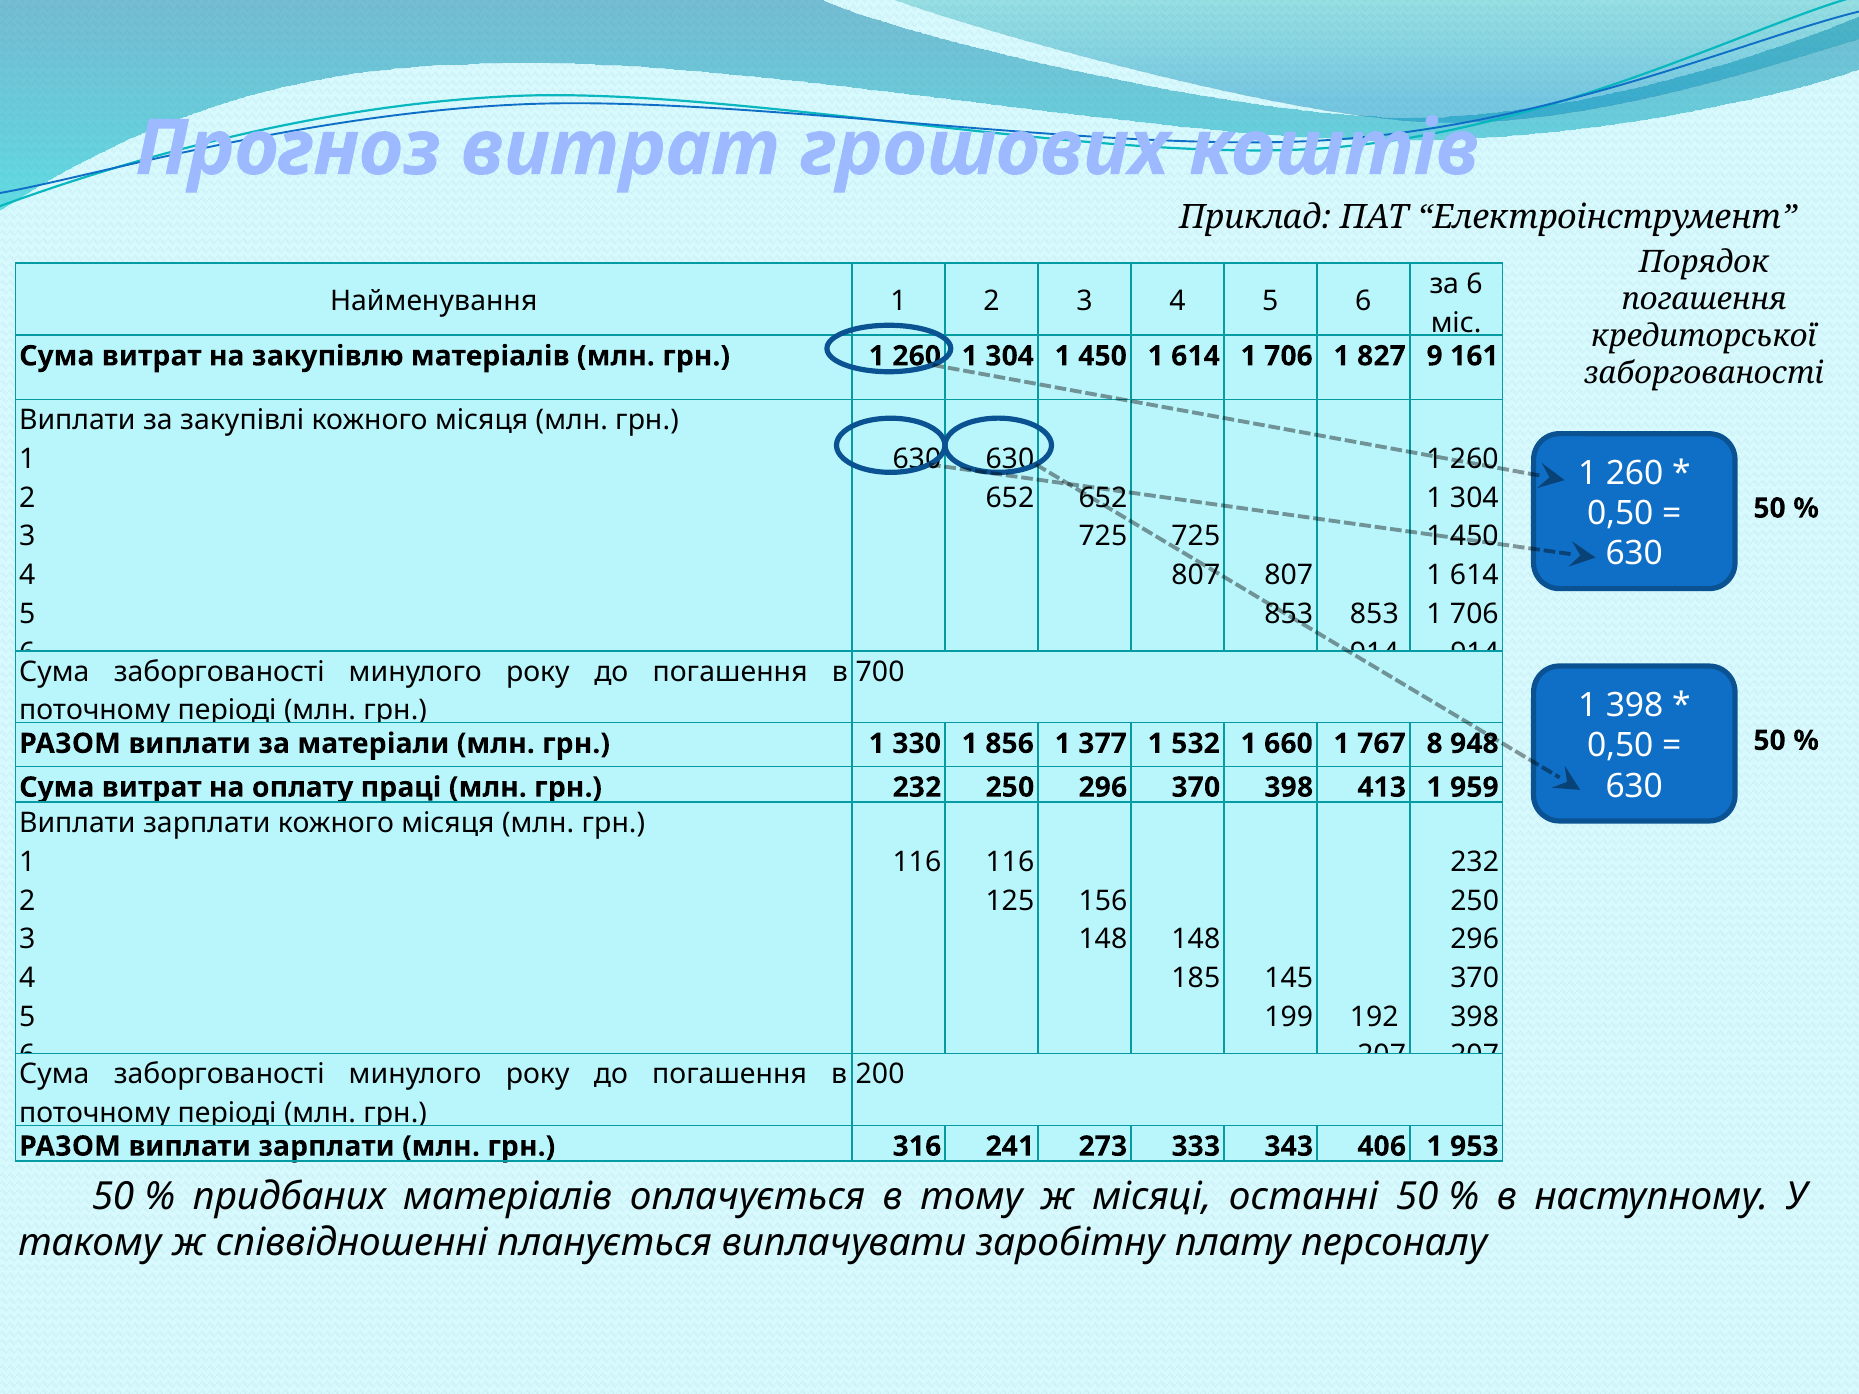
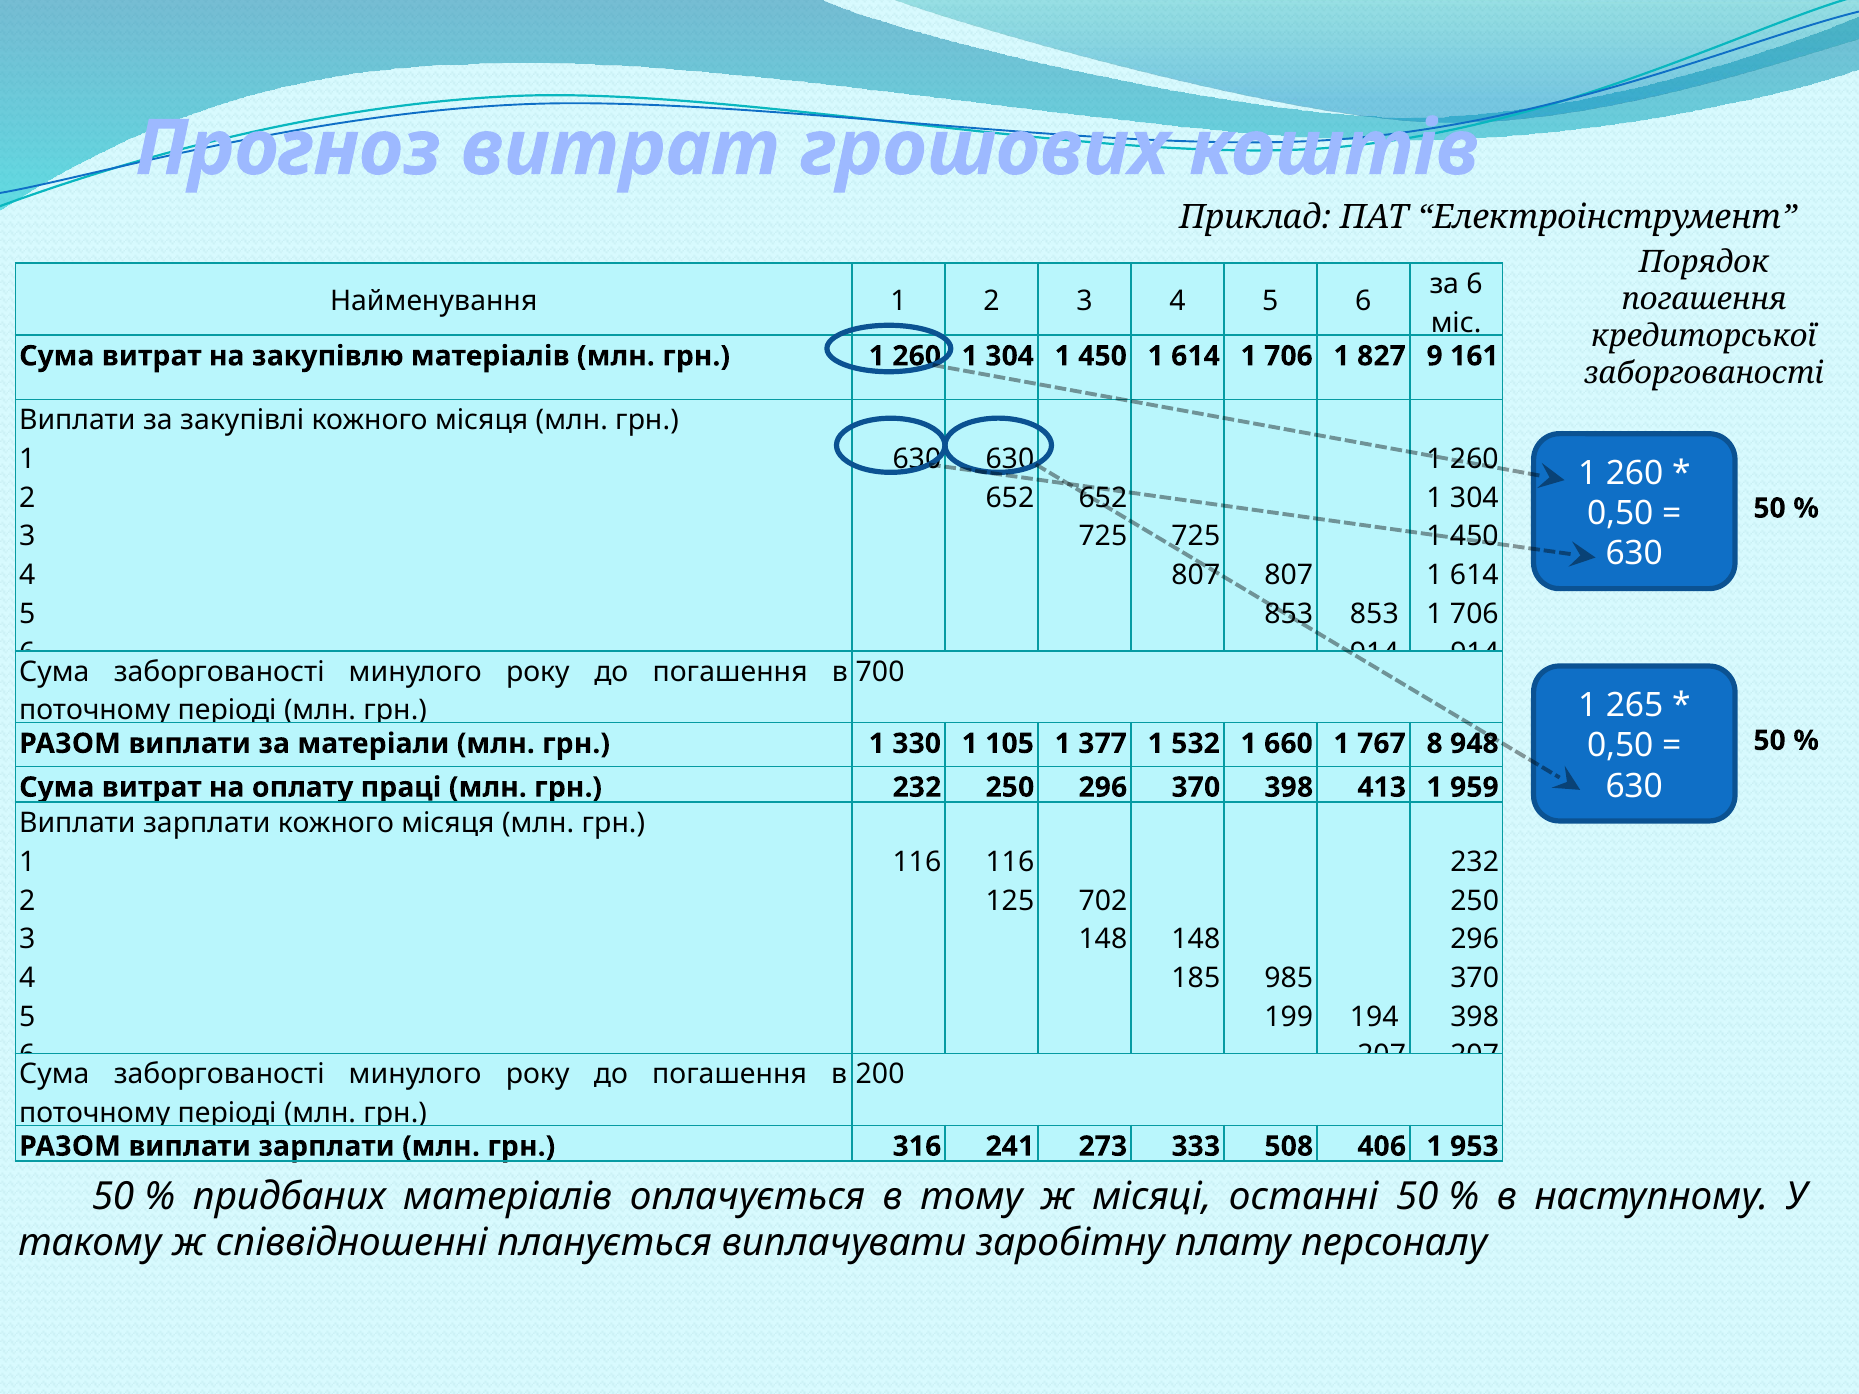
398 at (1635, 706): 398 -> 265
856: 856 -> 105
156: 156 -> 702
145: 145 -> 985
192: 192 -> 194
343: 343 -> 508
